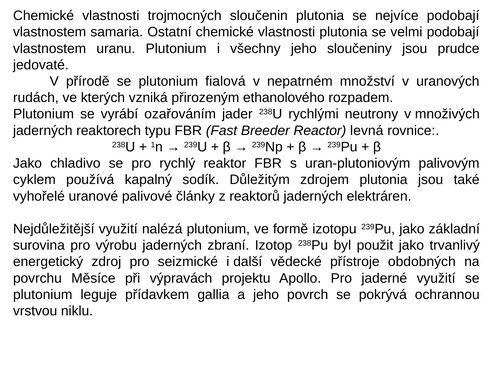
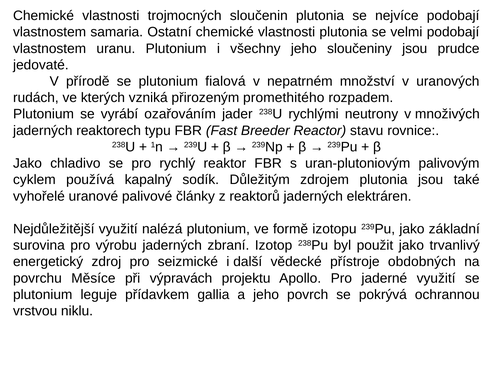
ethanolového: ethanolového -> promethitého
levná: levná -> stavu
